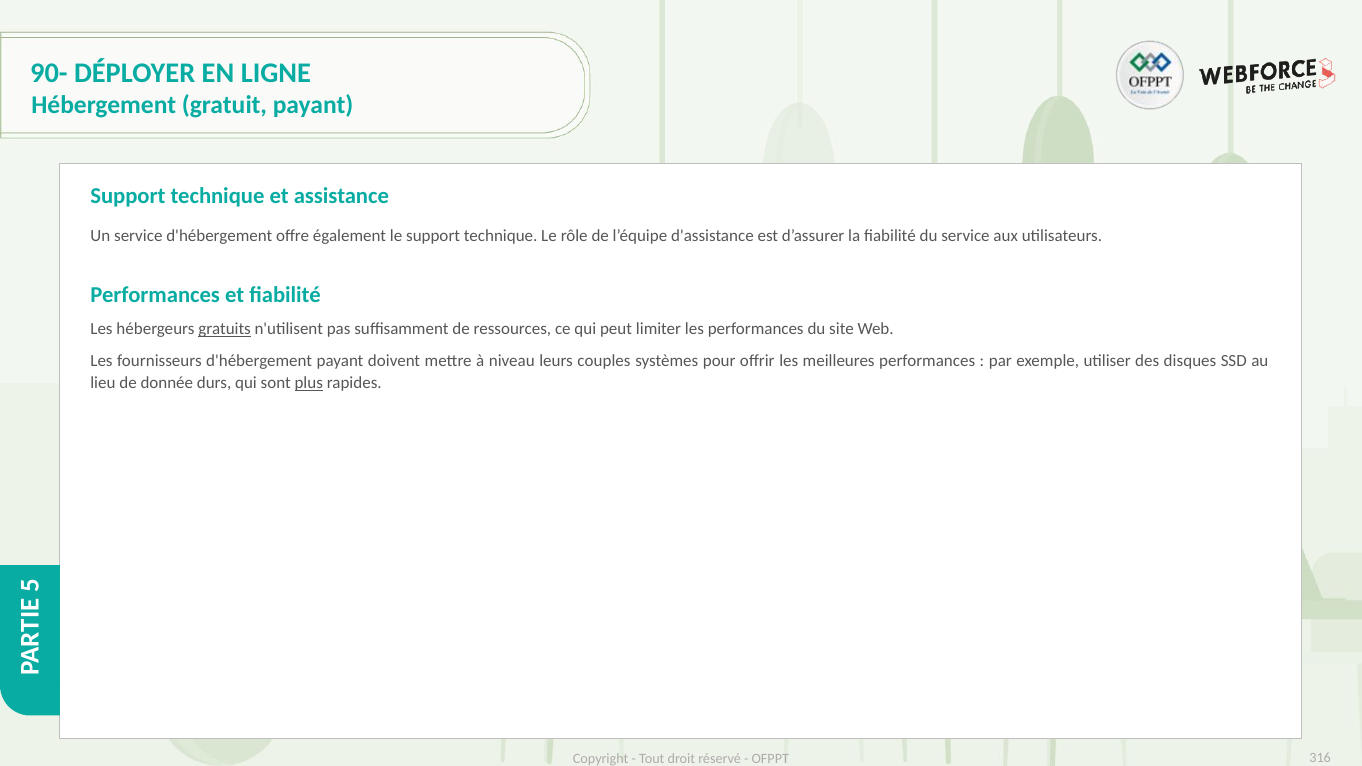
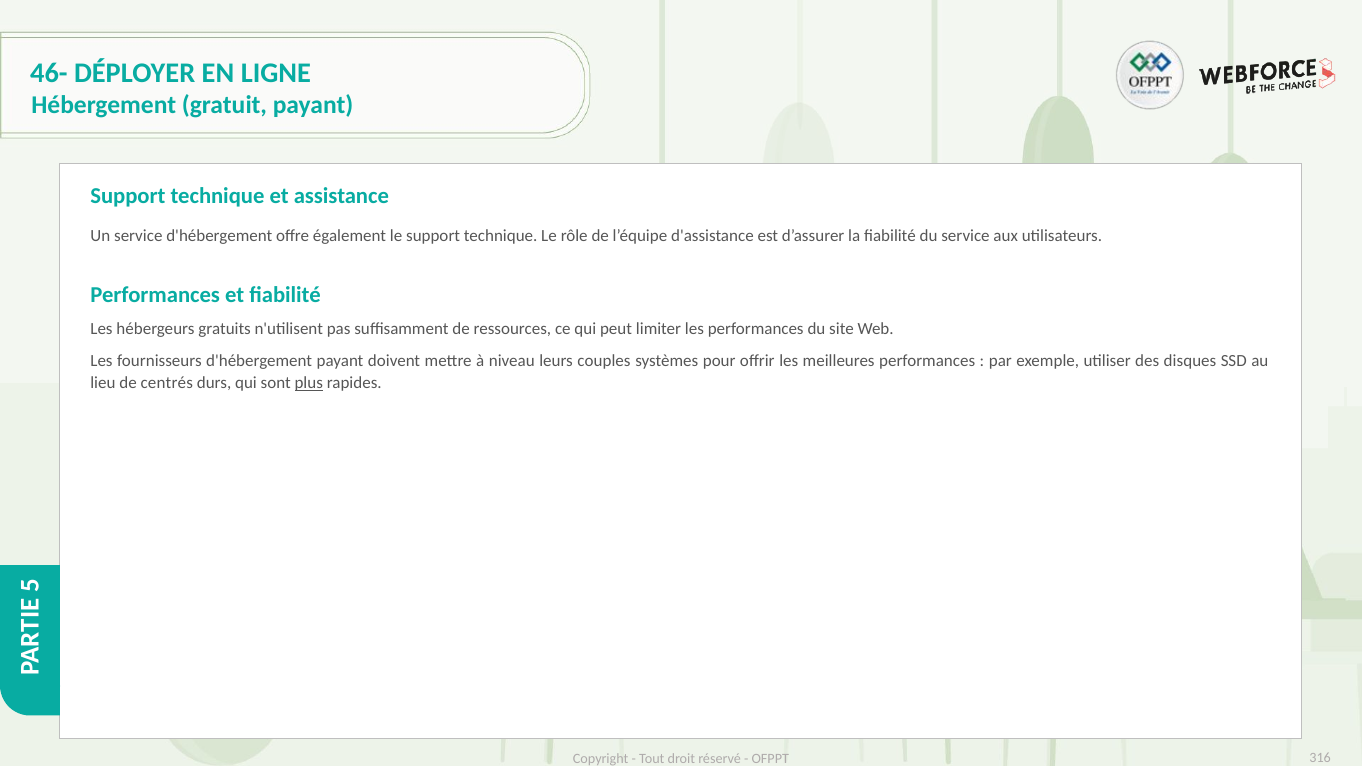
90-: 90- -> 46-
gratuits underline: present -> none
donnée: donnée -> centrés
